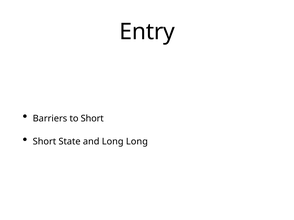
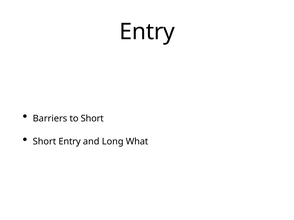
Short State: State -> Entry
Long Long: Long -> What
